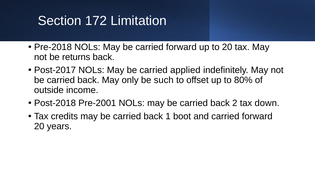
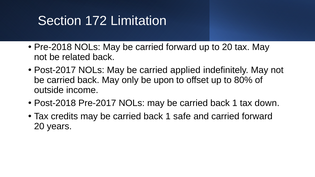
returns: returns -> related
such: such -> upon
Pre-2001: Pre-2001 -> Pre-2017
2 at (235, 103): 2 -> 1
boot: boot -> safe
